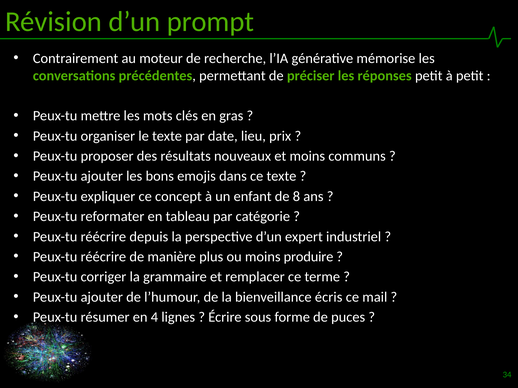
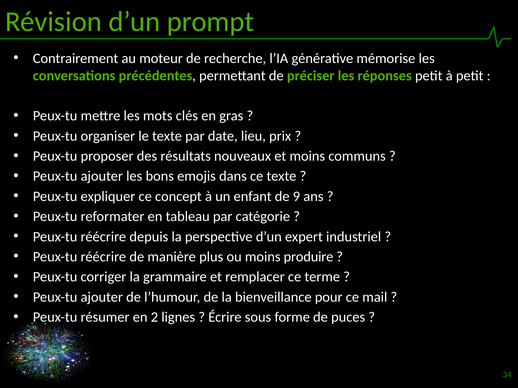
8: 8 -> 9
écris: écris -> pour
4: 4 -> 2
